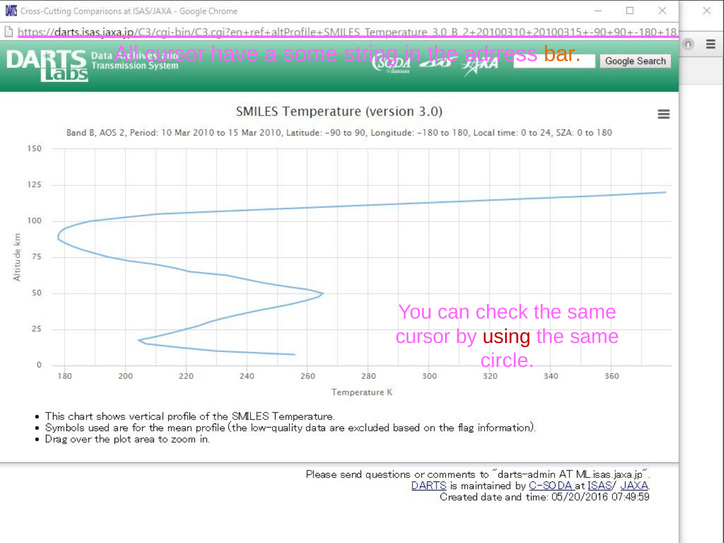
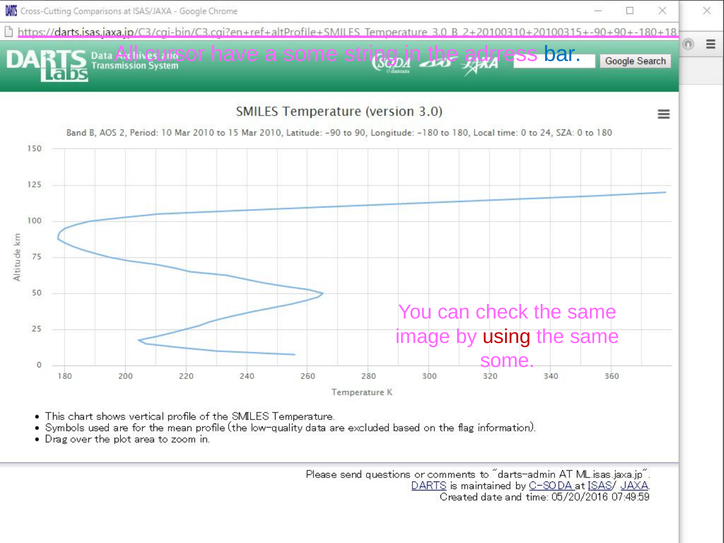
bar colour: orange -> blue
cursor at (423, 336): cursor -> image
circle at (507, 361): circle -> some
